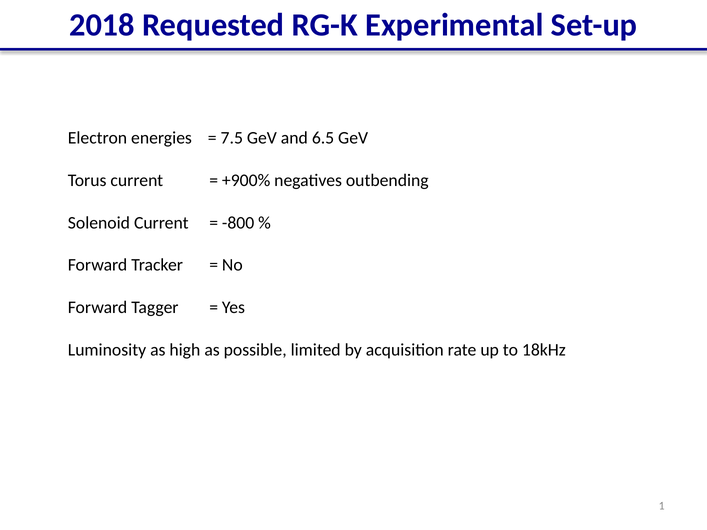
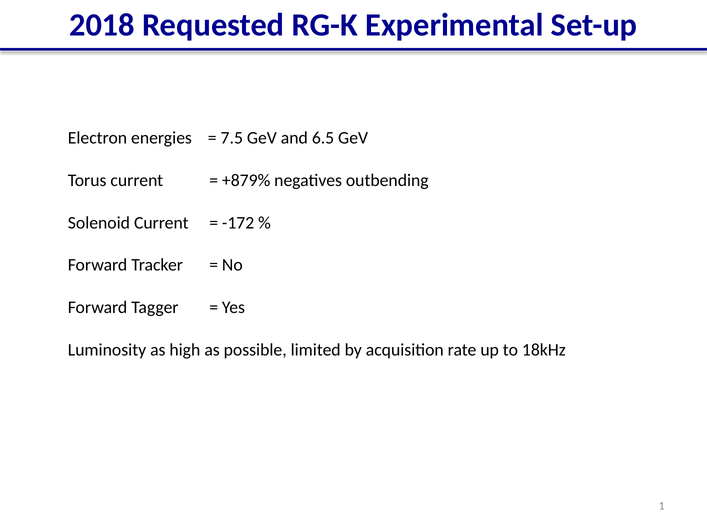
+900%: +900% -> +879%
-800: -800 -> -172
